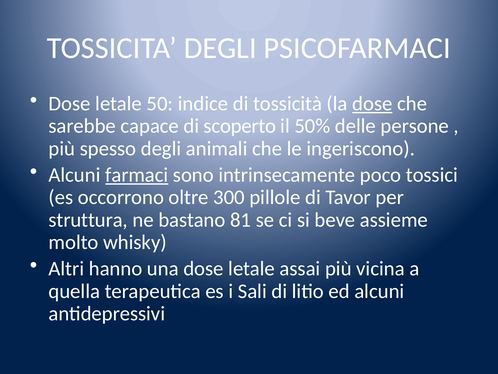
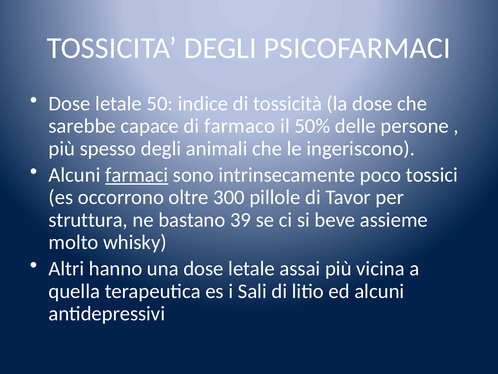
dose at (372, 104) underline: present -> none
scoperto: scoperto -> farmaco
81: 81 -> 39
